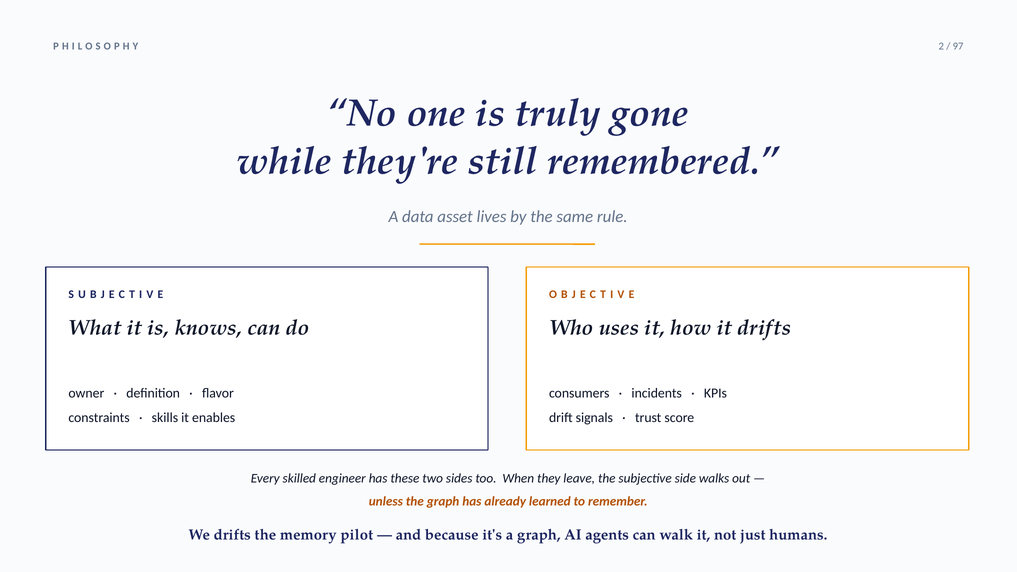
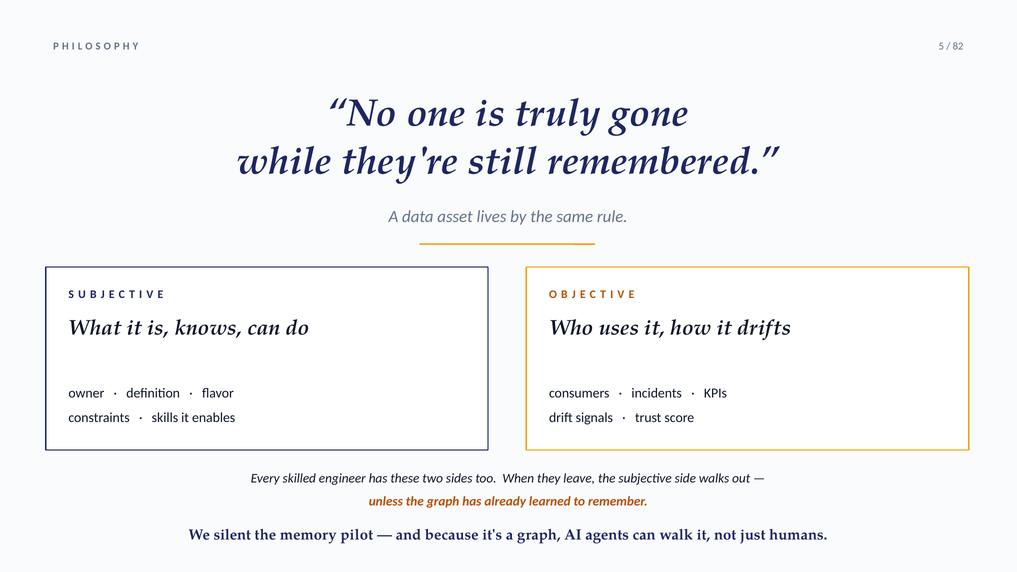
2: 2 -> 5
97: 97 -> 82
We drifts: drifts -> silent
